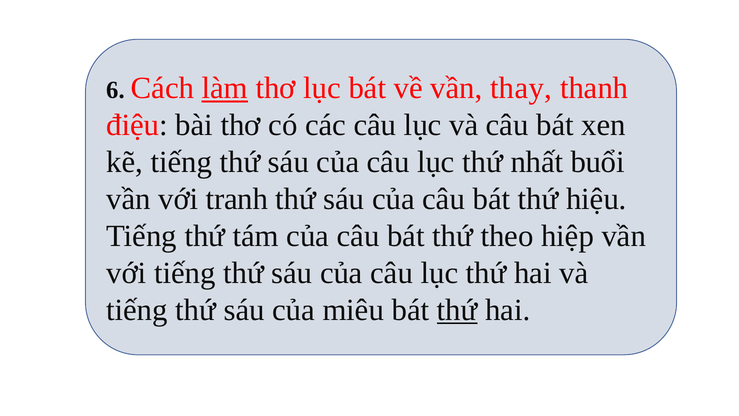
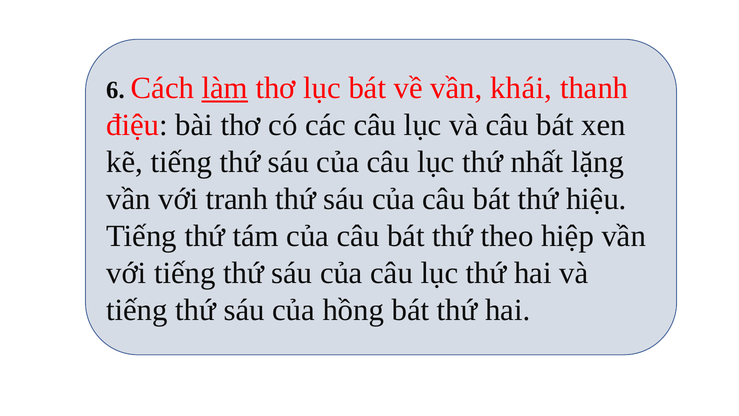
thay: thay -> khái
buổi: buổi -> lặng
miêu: miêu -> hồng
thứ at (457, 310) underline: present -> none
